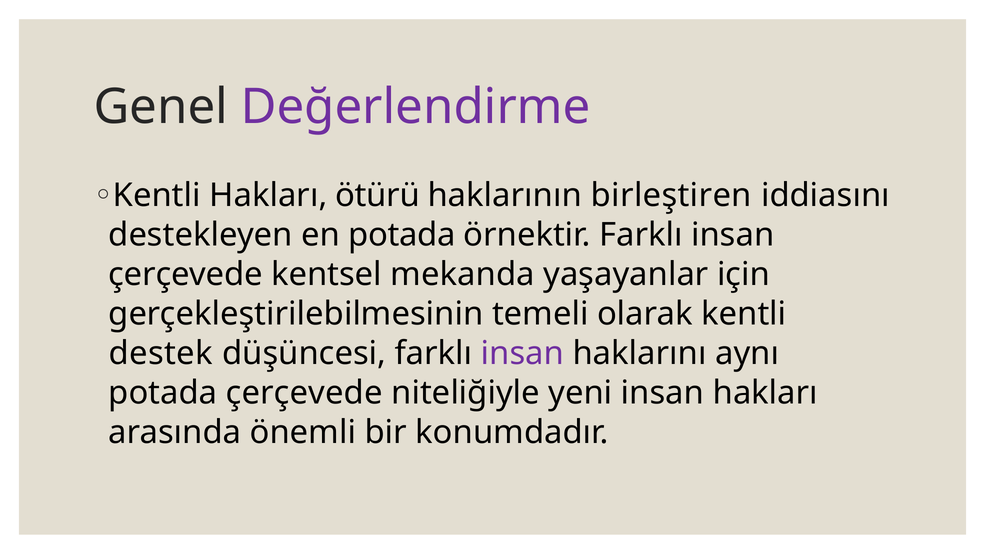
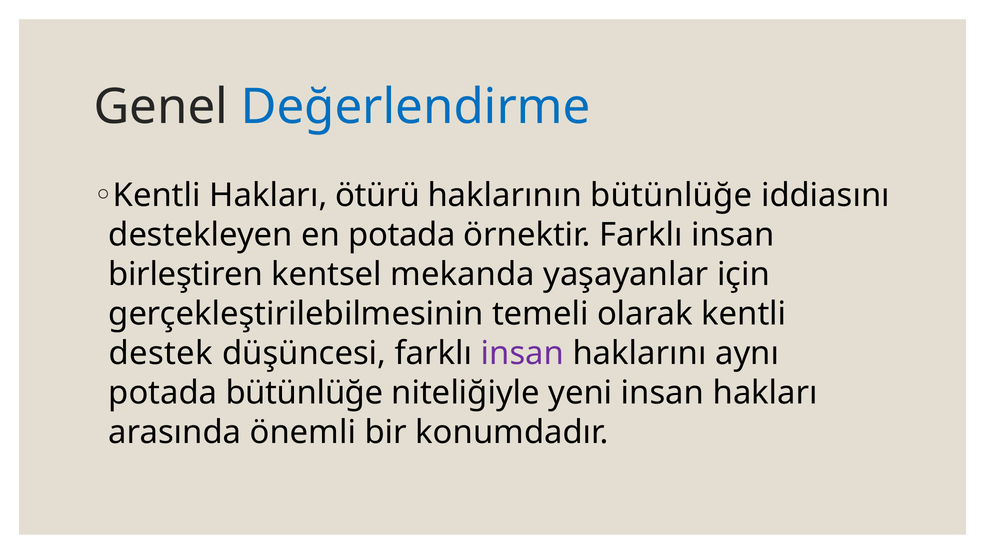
Değerlendirme colour: purple -> blue
haklarının birleştiren: birleştiren -> bütünlüğe
çerçevede at (186, 275): çerçevede -> birleştiren
potada çerçevede: çerçevede -> bütünlüğe
